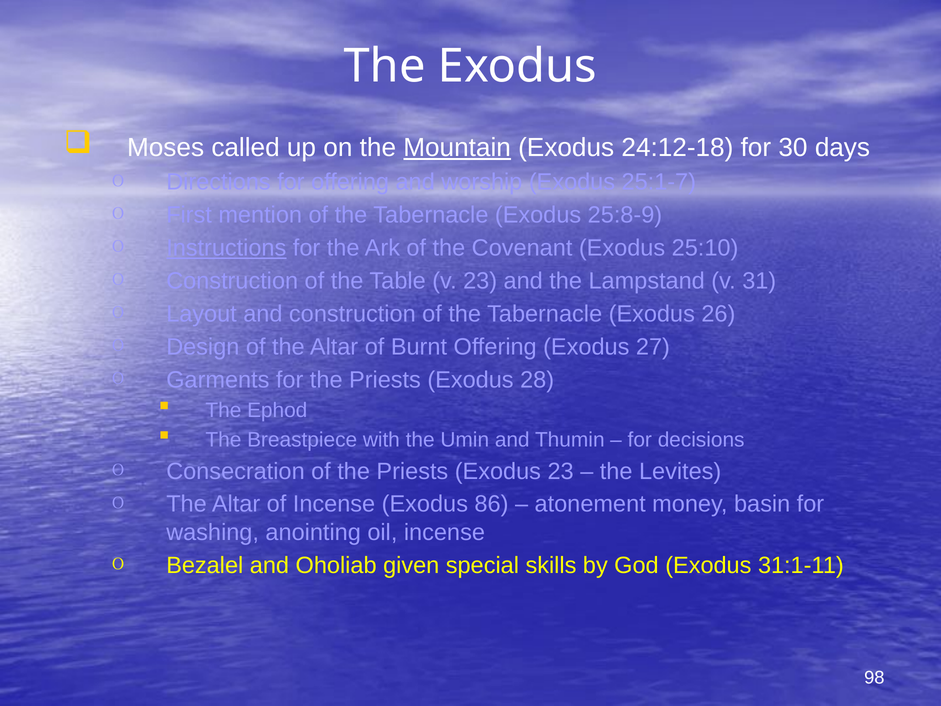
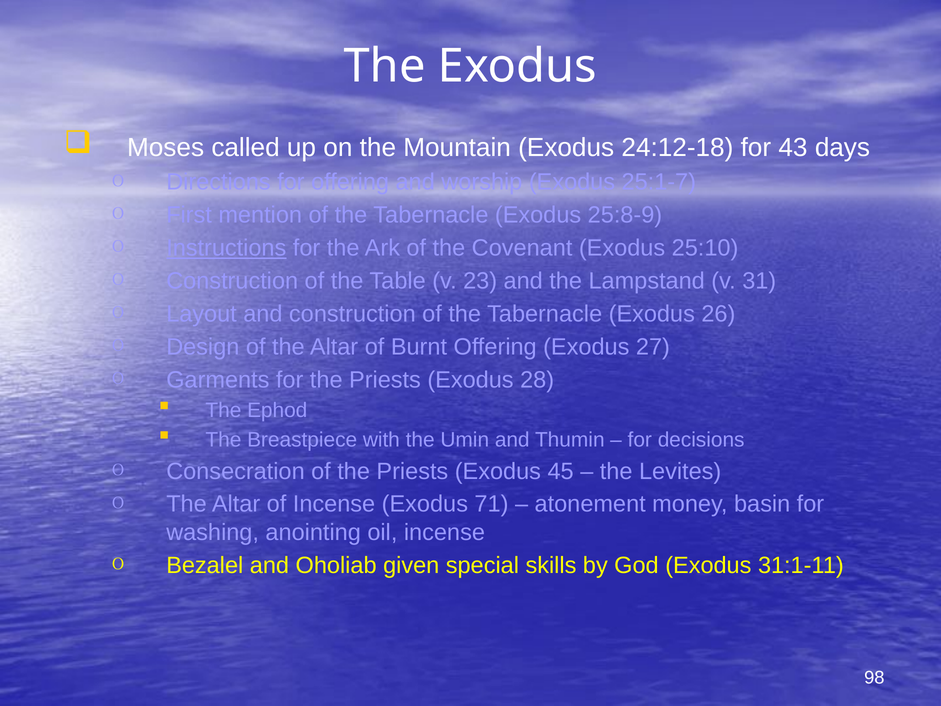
Mountain underline: present -> none
30: 30 -> 43
Exodus 23: 23 -> 45
86: 86 -> 71
